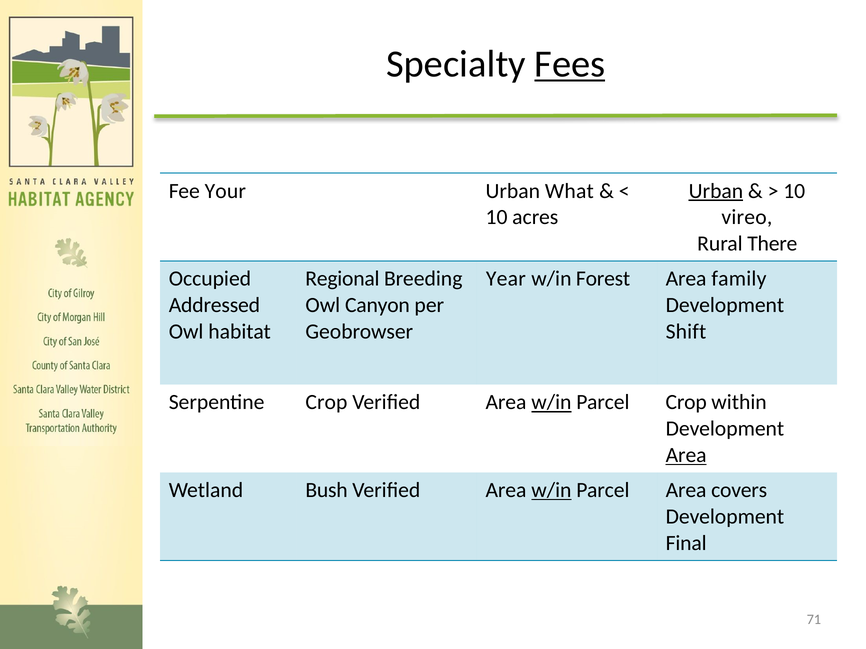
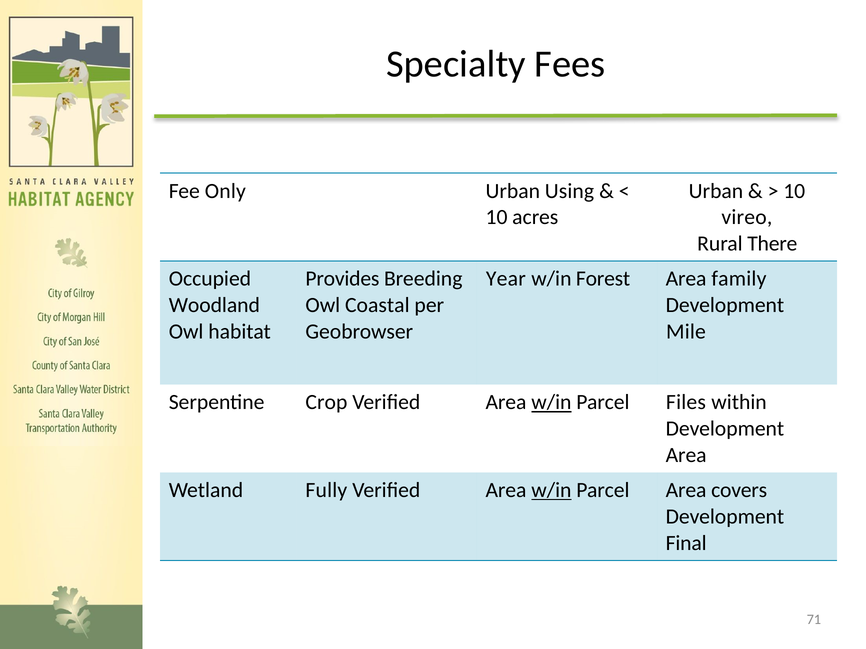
Fees underline: present -> none
Your: Your -> Only
What: What -> Using
Urban at (716, 191) underline: present -> none
Regional: Regional -> Provides
Addressed: Addressed -> Woodland
Canyon: Canyon -> Coastal
Shift: Shift -> Mile
Parcel Crop: Crop -> Files
Area at (686, 456) underline: present -> none
Bush: Bush -> Fully
